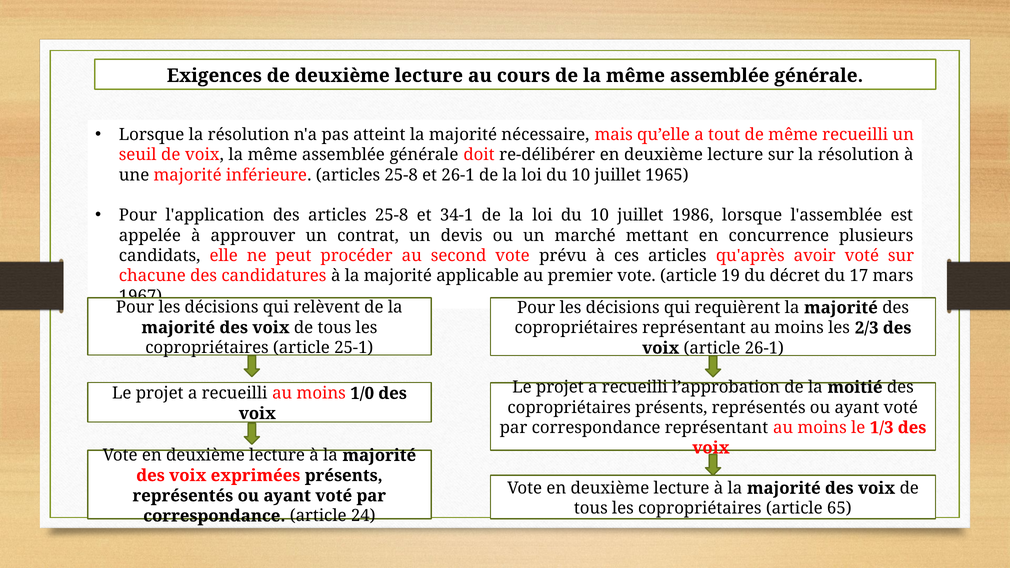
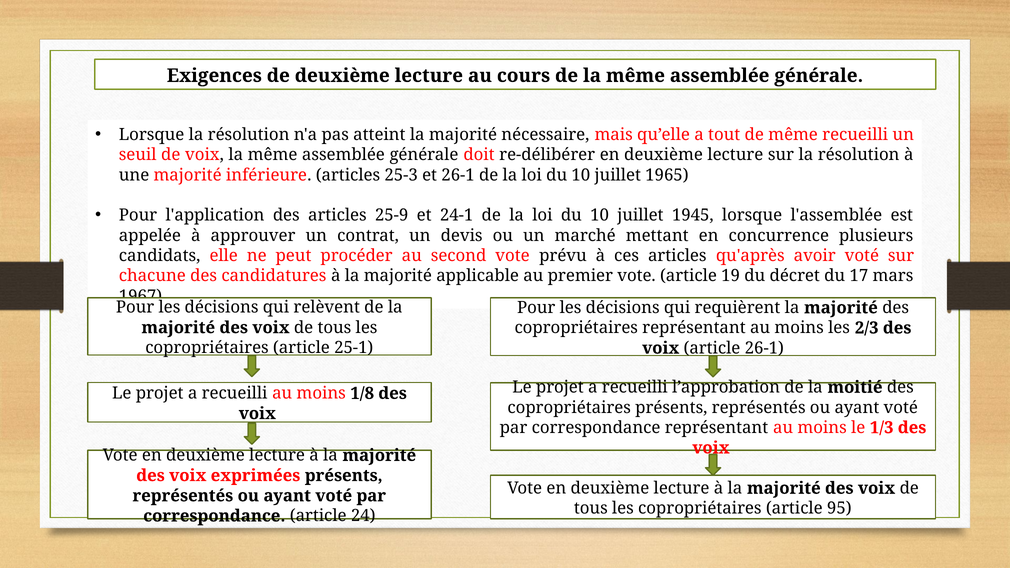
inférieure articles 25-8: 25-8 -> 25-3
des articles 25-8: 25-8 -> 25-9
34-1: 34-1 -> 24-1
1986: 1986 -> 1945
1/0: 1/0 -> 1/8
65: 65 -> 95
